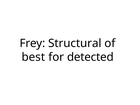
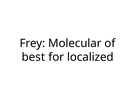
Structural: Structural -> Molecular
detected: detected -> localized
